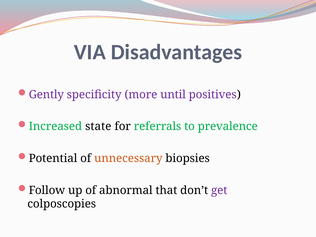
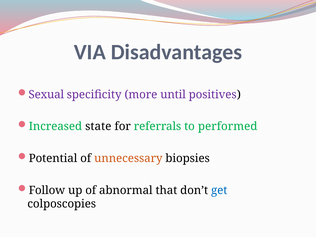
Gently: Gently -> Sexual
prevalence: prevalence -> performed
get colour: purple -> blue
